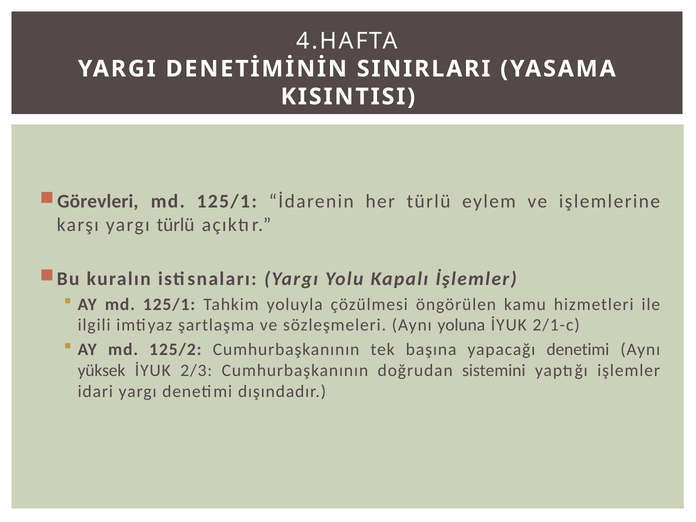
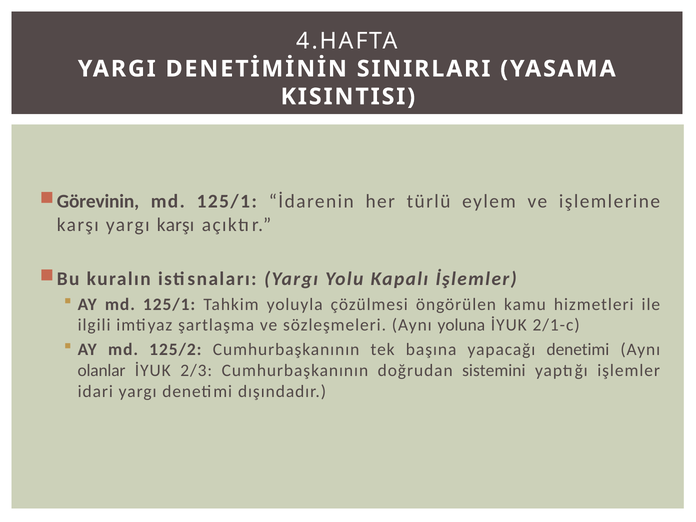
Görevleri: Görevleri -> Görevinin
yargı türlü: türlü -> karşı
yüksek: yüksek -> olanlar
